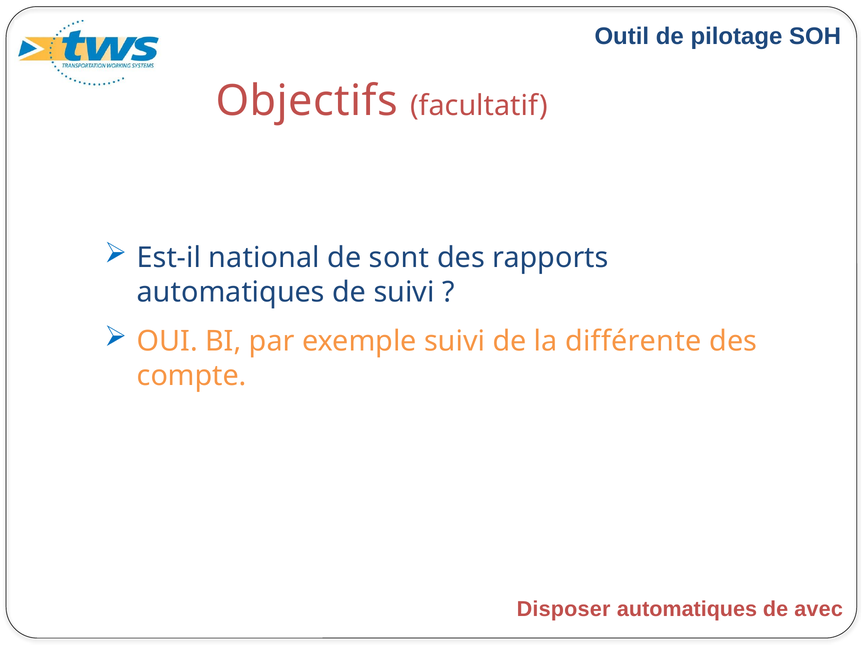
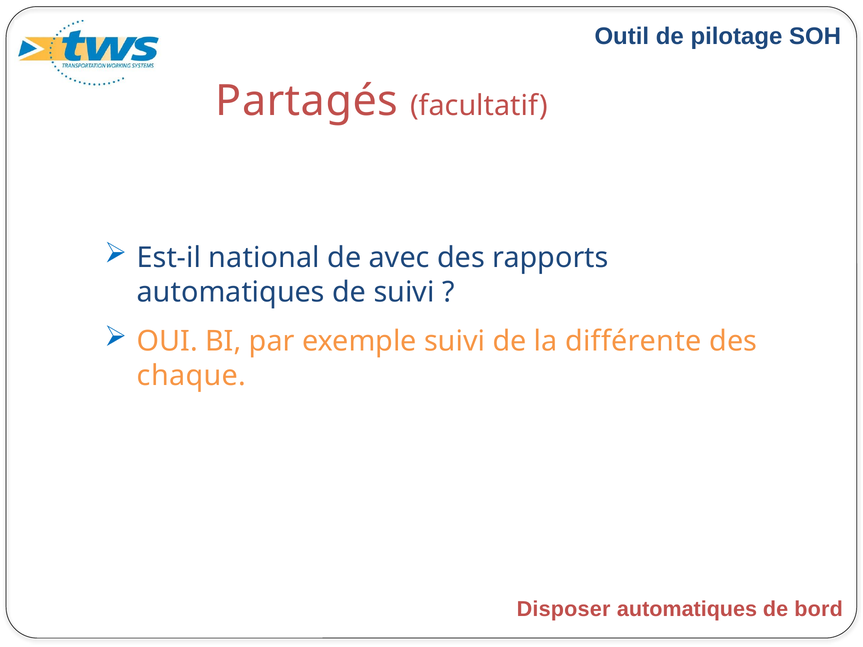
Objectifs: Objectifs -> Partagés
sont: sont -> avec
compte: compte -> chaque
avec: avec -> bord
